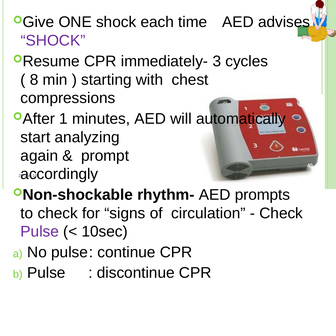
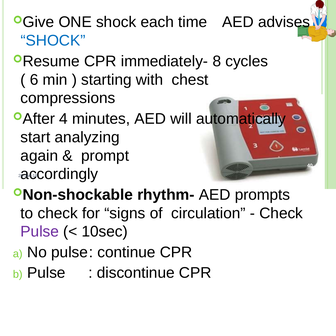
SHOCK at (53, 41) colour: purple -> blue
3: 3 -> 8
8: 8 -> 6
1: 1 -> 4
